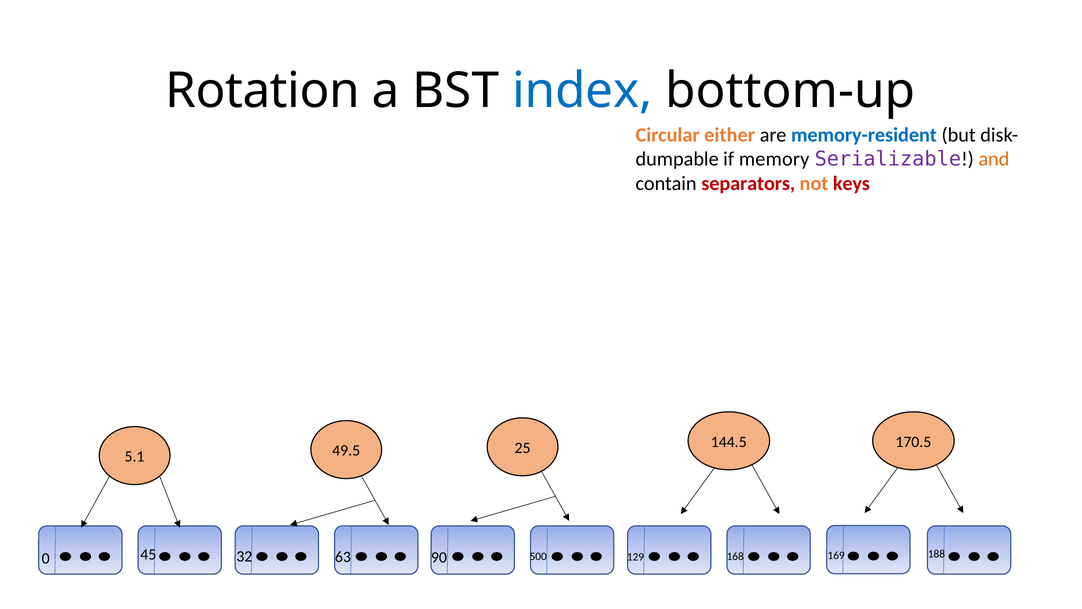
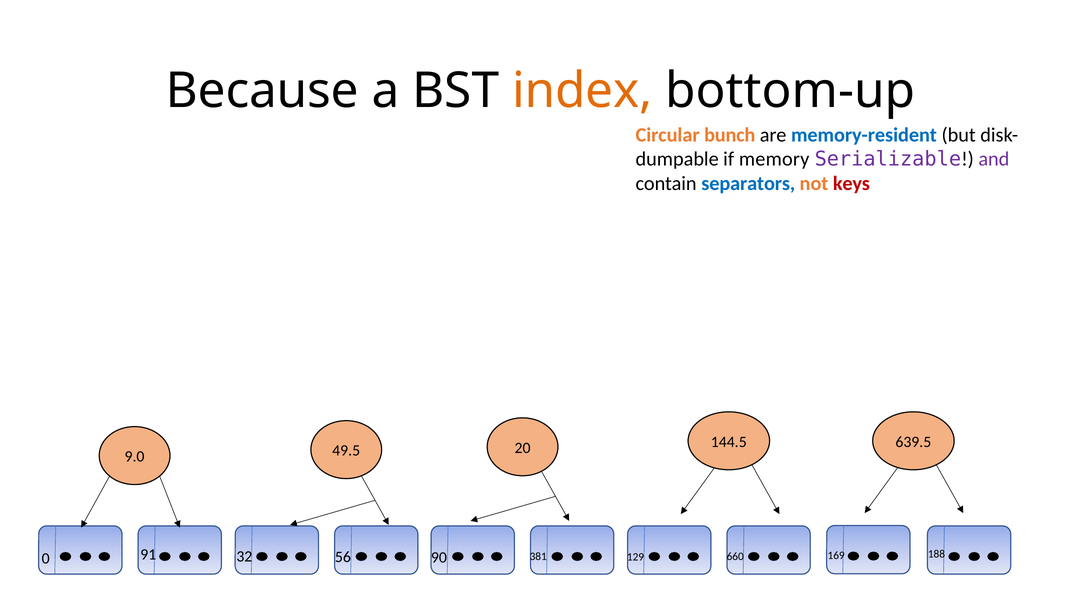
Rotation: Rotation -> Because
index colour: blue -> orange
either: either -> bunch
and colour: orange -> purple
separators colour: red -> blue
5.1: 5.1 -> 9.0
25: 25 -> 20
170.5: 170.5 -> 639.5
45: 45 -> 91
63: 63 -> 56
500: 500 -> 381
168: 168 -> 660
